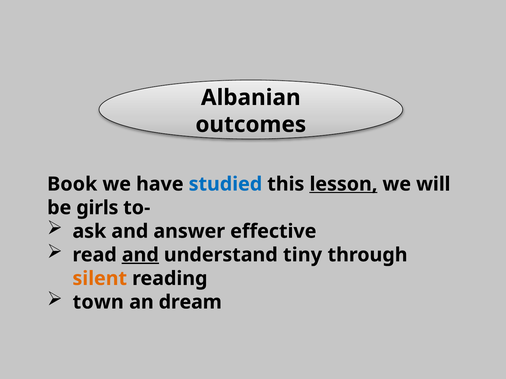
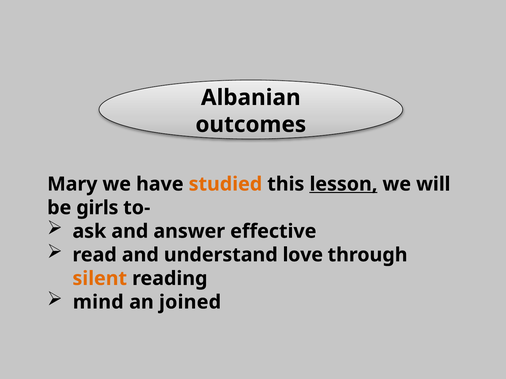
Book: Book -> Mary
studied colour: blue -> orange
and at (140, 255) underline: present -> none
tiny: tiny -> love
town: town -> mind
dream: dream -> joined
